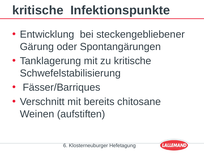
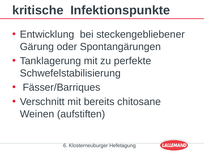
zu kritische: kritische -> perfekte
